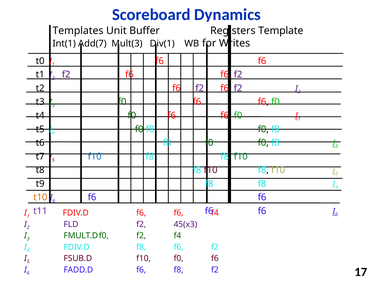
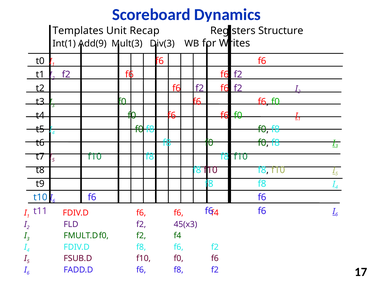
Buffer: Buffer -> Recap
Template: Template -> Structure
Add(7: Add(7 -> Add(9
Div(1: Div(1 -> Div(3
f10 at (95, 156) colour: blue -> green
t10 colour: orange -> blue
